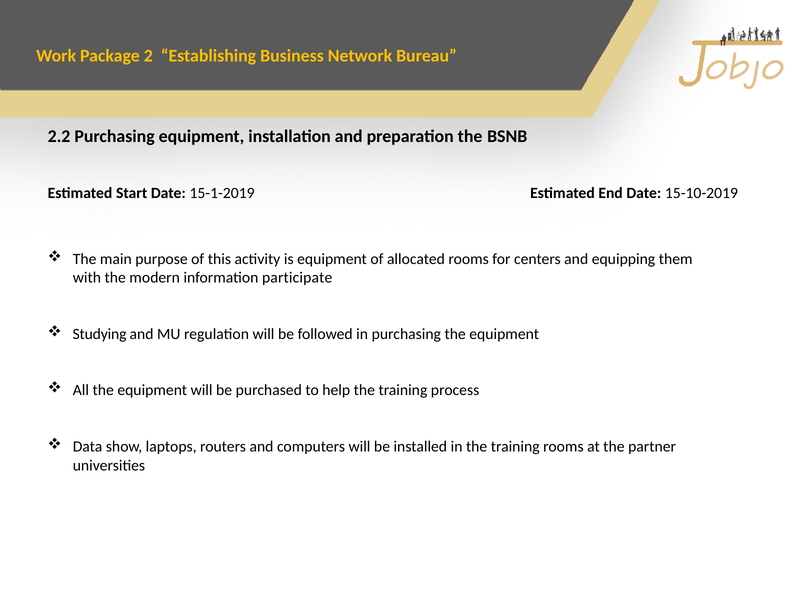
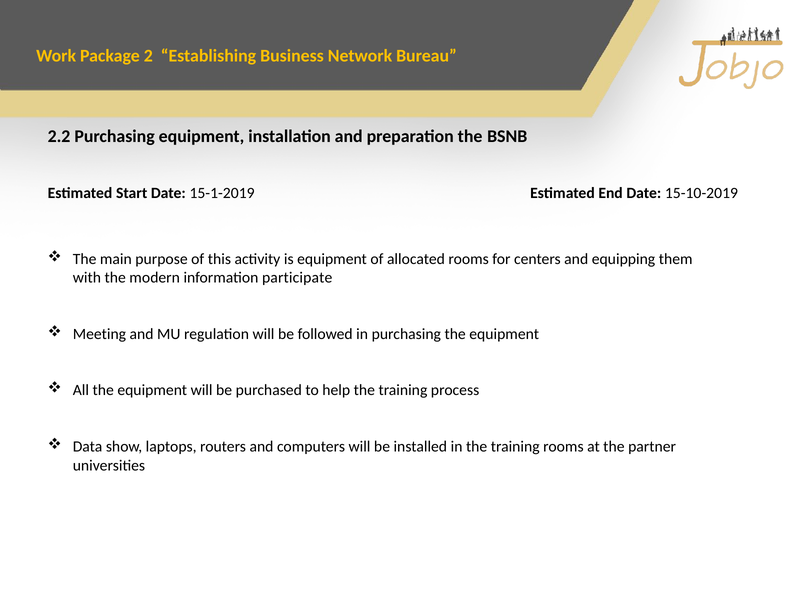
Studying: Studying -> Meeting
